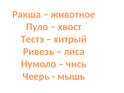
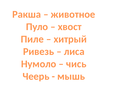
Тестэ: Тестэ -> Пиле
